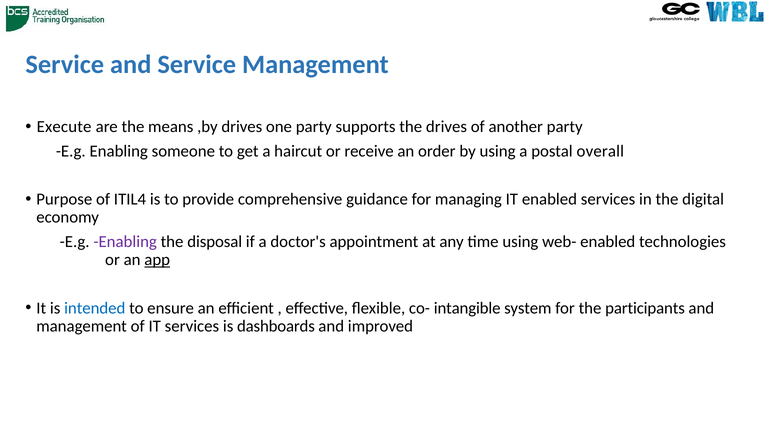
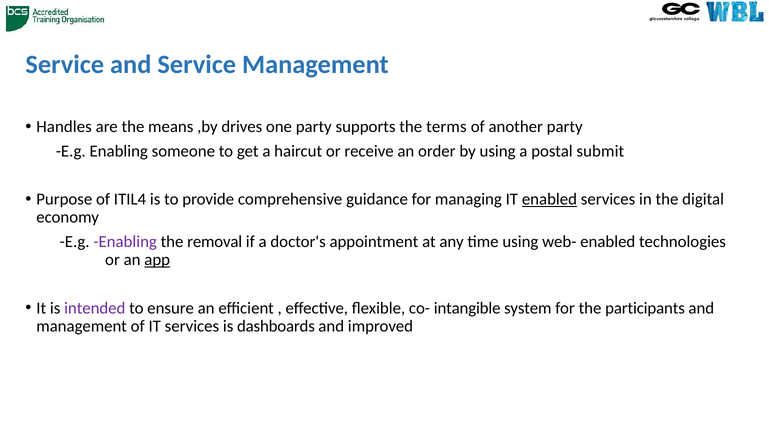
Execute: Execute -> Handles
the drives: drives -> terms
overall: overall -> submit
enabled at (549, 200) underline: none -> present
disposal: disposal -> removal
intended colour: blue -> purple
